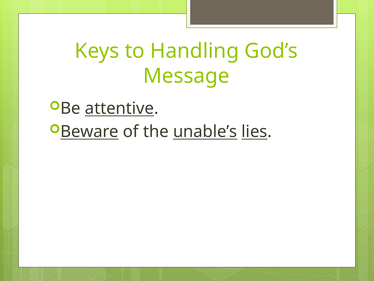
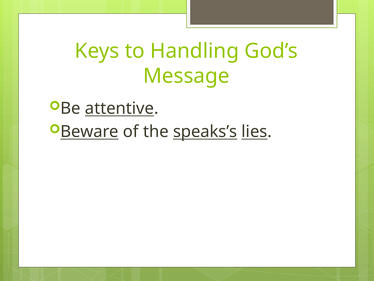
unable’s: unable’s -> speaks’s
